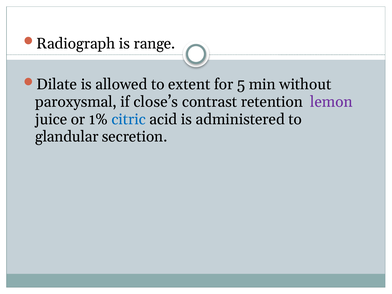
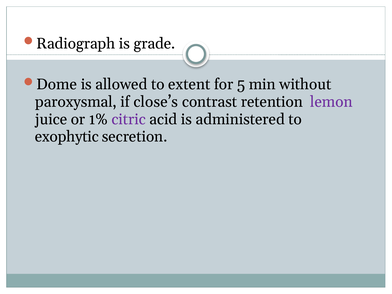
range: range -> grade
Dilate: Dilate -> Dome
citric colour: blue -> purple
glandular: glandular -> exophytic
